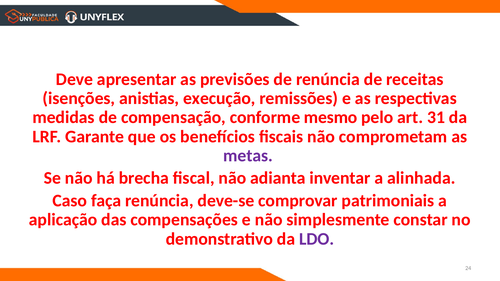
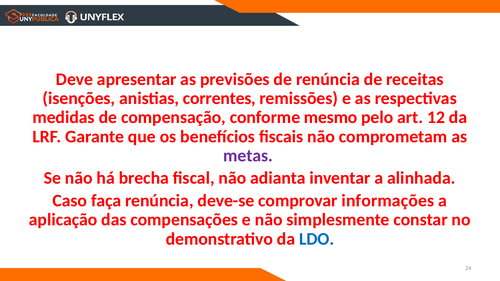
execução: execução -> correntes
31: 31 -> 12
patrimoniais: patrimoniais -> informações
LDO colour: purple -> blue
